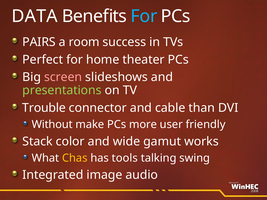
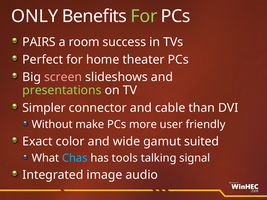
DATA: DATA -> ONLY
For at (144, 16) colour: light blue -> light green
Trouble: Trouble -> Simpler
Stack: Stack -> Exact
works: works -> suited
Chas colour: yellow -> light blue
swing: swing -> signal
